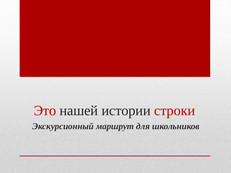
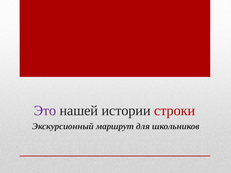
Это colour: red -> purple
